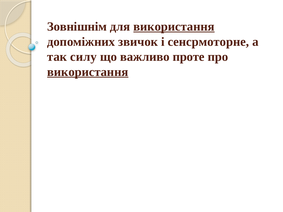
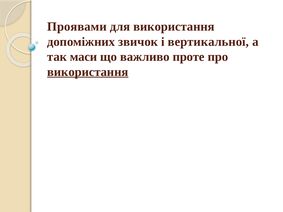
Зовнішнім: Зовнішнім -> Проявами
використання at (174, 27) underline: present -> none
сенсрмоторне: сенсрмоторне -> вертикальної
силу: силу -> маси
